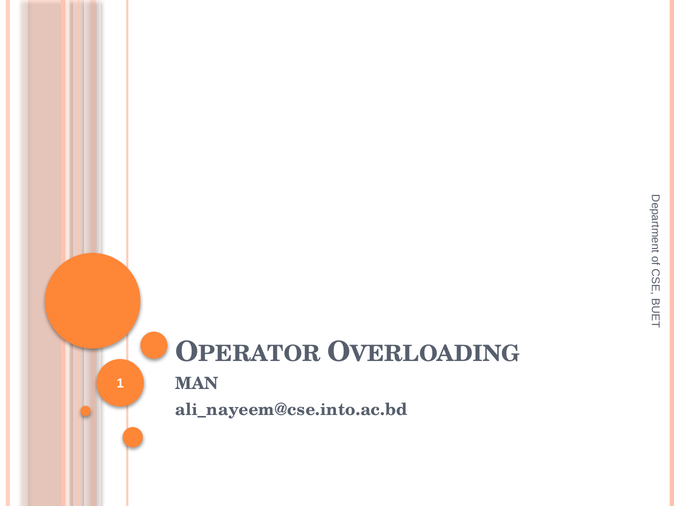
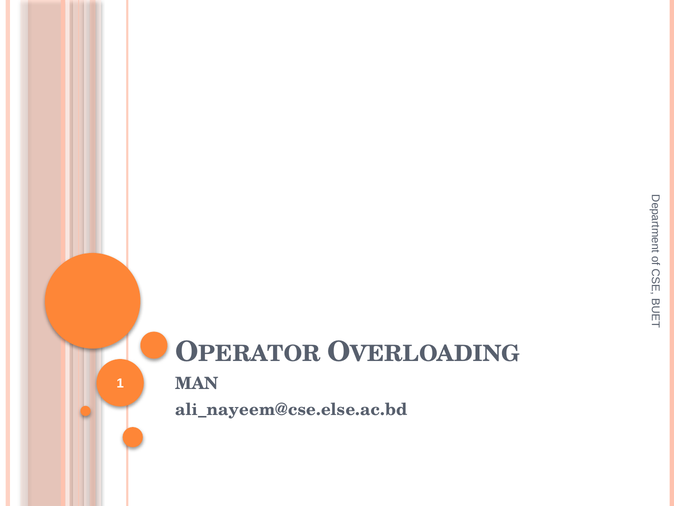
ali_nayeem@cse.into.ac.bd: ali_nayeem@cse.into.ac.bd -> ali_nayeem@cse.else.ac.bd
